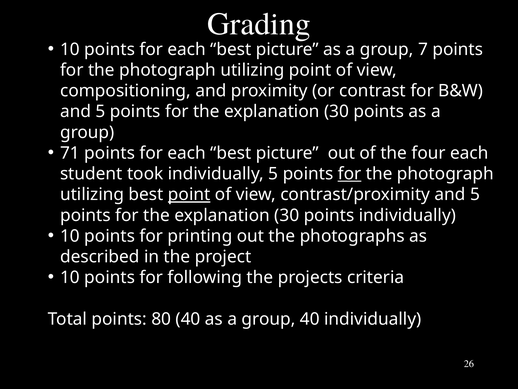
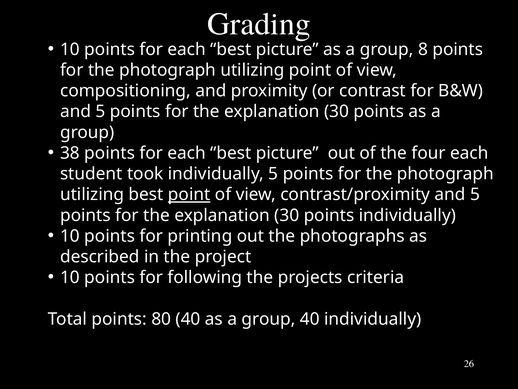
7: 7 -> 8
71: 71 -> 38
for at (350, 174) underline: present -> none
